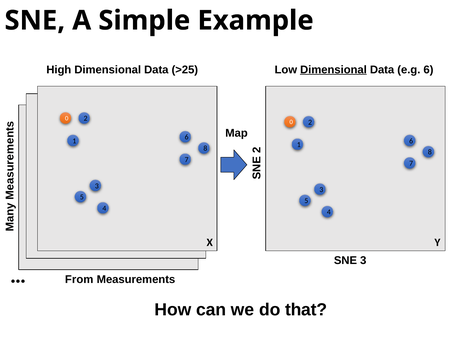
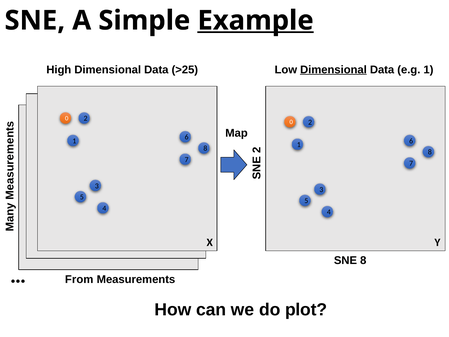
Example underline: none -> present
e.g 6: 6 -> 1
SNE 3: 3 -> 8
that: that -> plot
